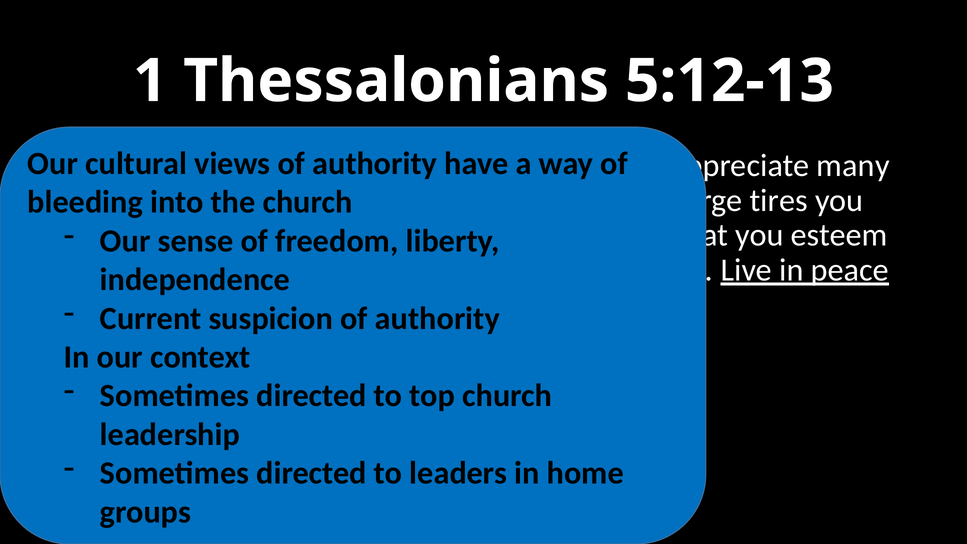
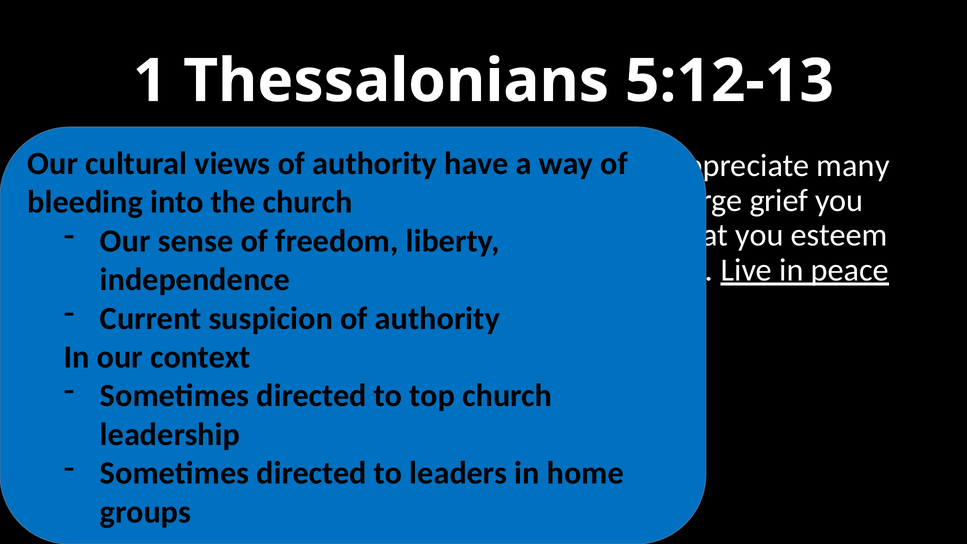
tires: tires -> grief
